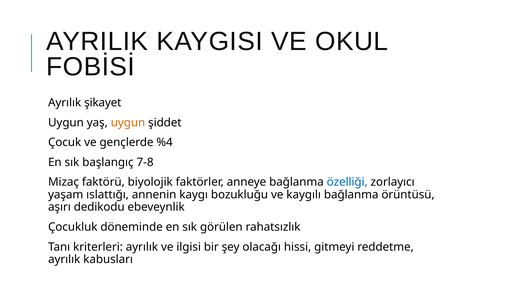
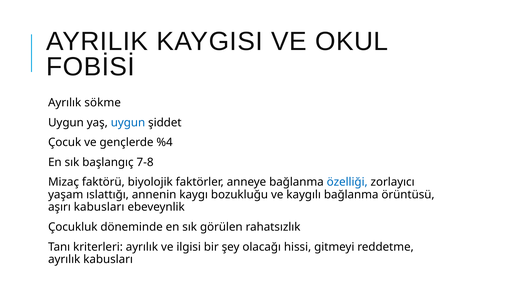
şikayet: şikayet -> sökme
uygun at (128, 123) colour: orange -> blue
aşırı dedikodu: dedikodu -> kabusları
